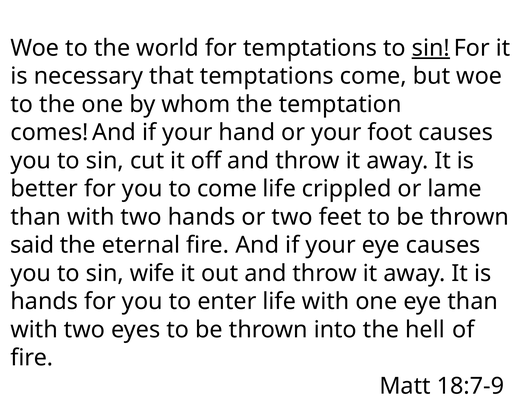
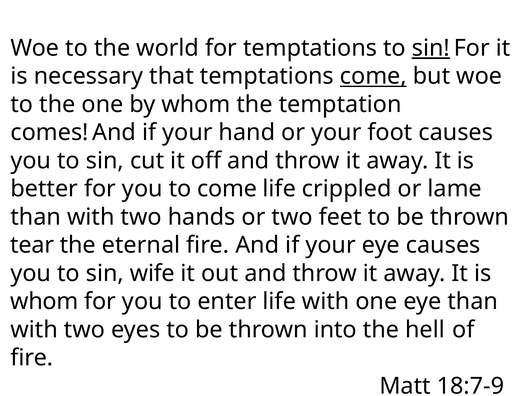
come at (373, 76) underline: none -> present
said: said -> tear
hands at (44, 301): hands -> whom
